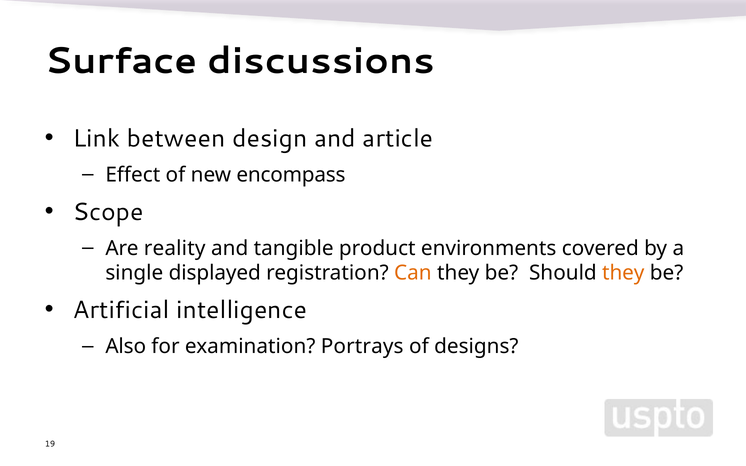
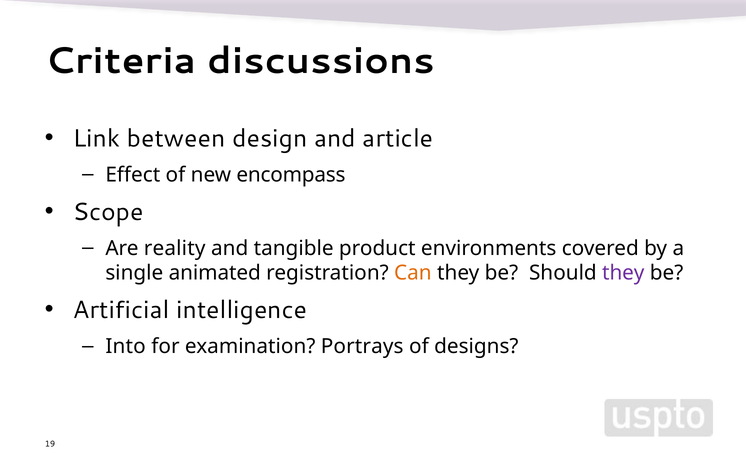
Surface: Surface -> Criteria
displayed: displayed -> animated
they at (623, 273) colour: orange -> purple
Also: Also -> Into
